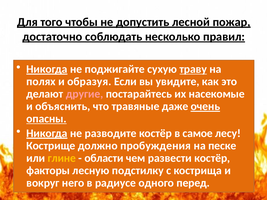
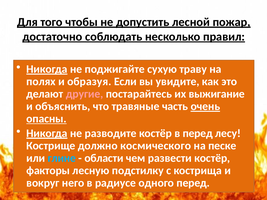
траву underline: present -> none
насекомые: насекомые -> выжигание
даже: даже -> часть
в самое: самое -> перед
пробуждения: пробуждения -> космического
глине colour: yellow -> light blue
